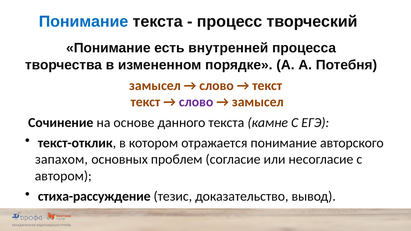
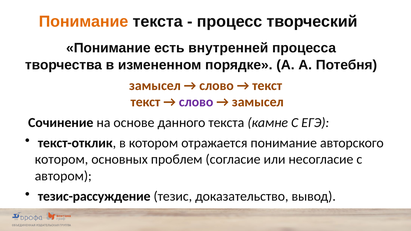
Понимание at (84, 22) colour: blue -> orange
запахом at (61, 160): запахом -> котором
стиха-рассуждение: стиха-рассуждение -> тезис-рассуждение
